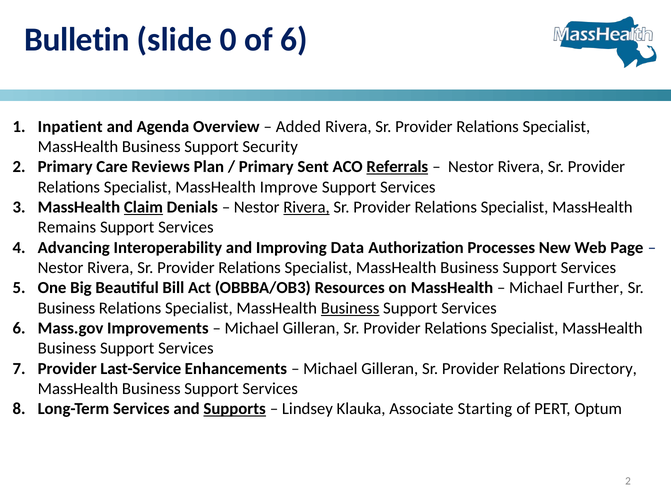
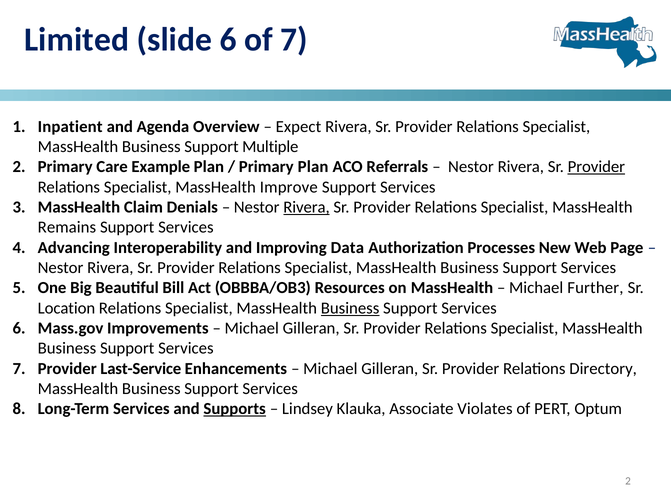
Bulletin: Bulletin -> Limited
slide 0: 0 -> 6
of 6: 6 -> 7
Added: Added -> Expect
Security: Security -> Multiple
Reviews: Reviews -> Example
Primary Sent: Sent -> Plan
Referrals underline: present -> none
Provider at (596, 167) underline: none -> present
Claim underline: present -> none
Business at (66, 308): Business -> Location
Starting: Starting -> Violates
